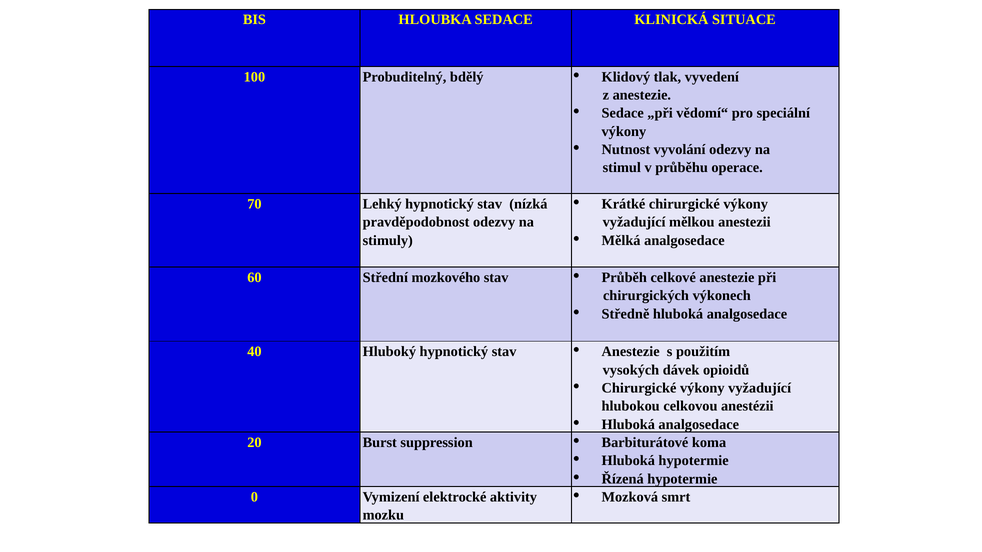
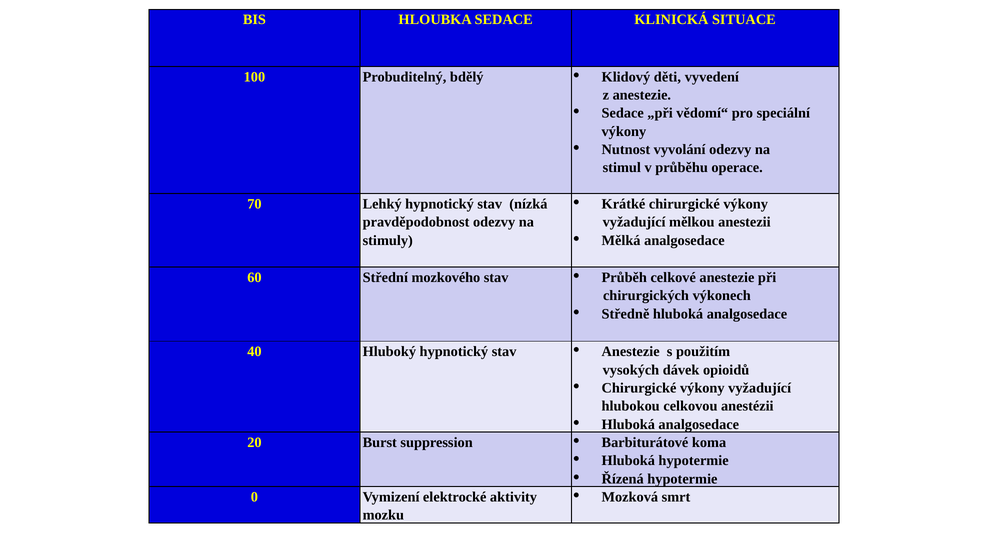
tlak: tlak -> děti
